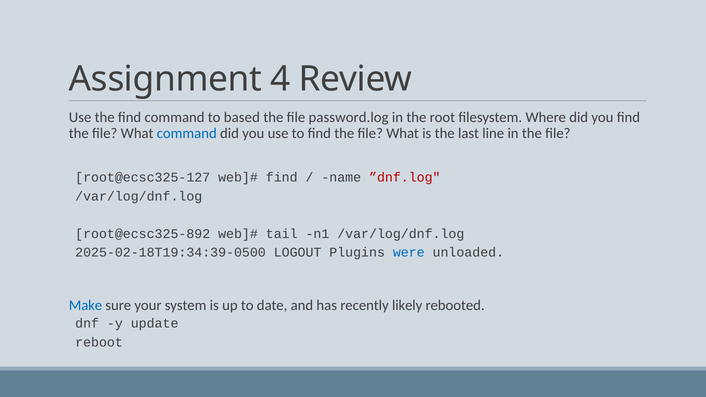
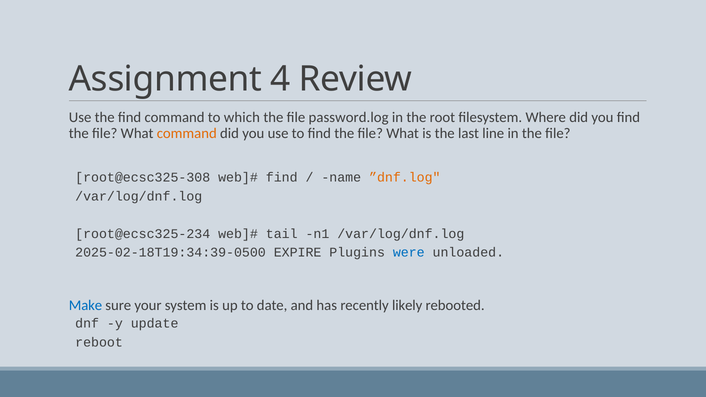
based: based -> which
command at (187, 133) colour: blue -> orange
root@ecsc325-127: root@ecsc325-127 -> root@ecsc325-308
”dnf.log colour: red -> orange
root@ecsc325-892: root@ecsc325-892 -> root@ecsc325-234
LOGOUT: LOGOUT -> EXPIRE
